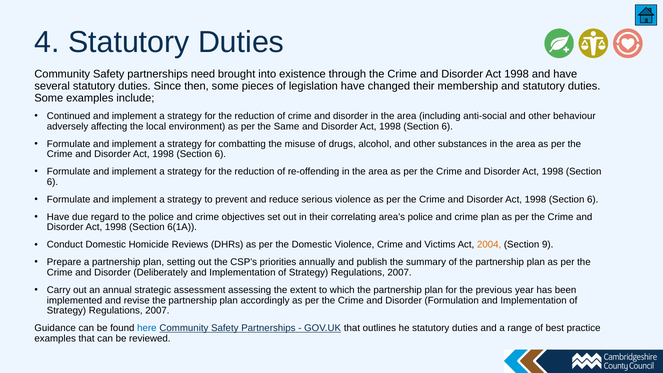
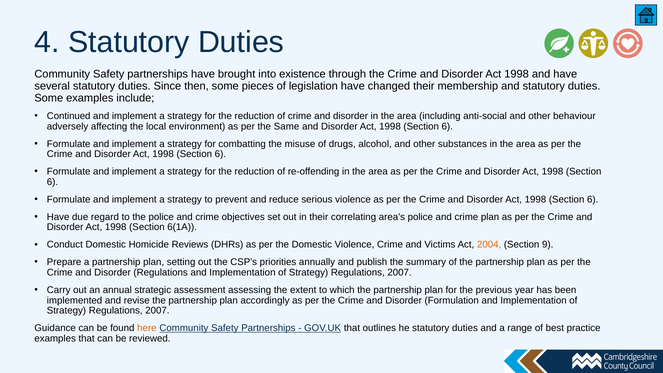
partnerships need: need -> have
Disorder Deliberately: Deliberately -> Regulations
here colour: blue -> orange
